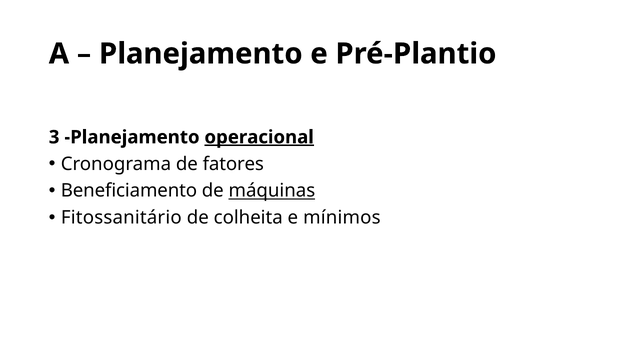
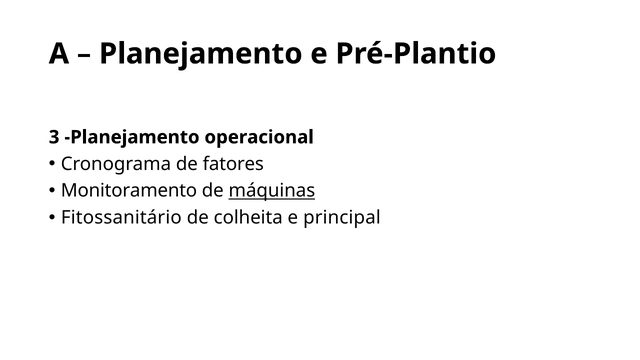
operacional underline: present -> none
Beneficiamento: Beneficiamento -> Monitoramento
mínimos: mínimos -> principal
